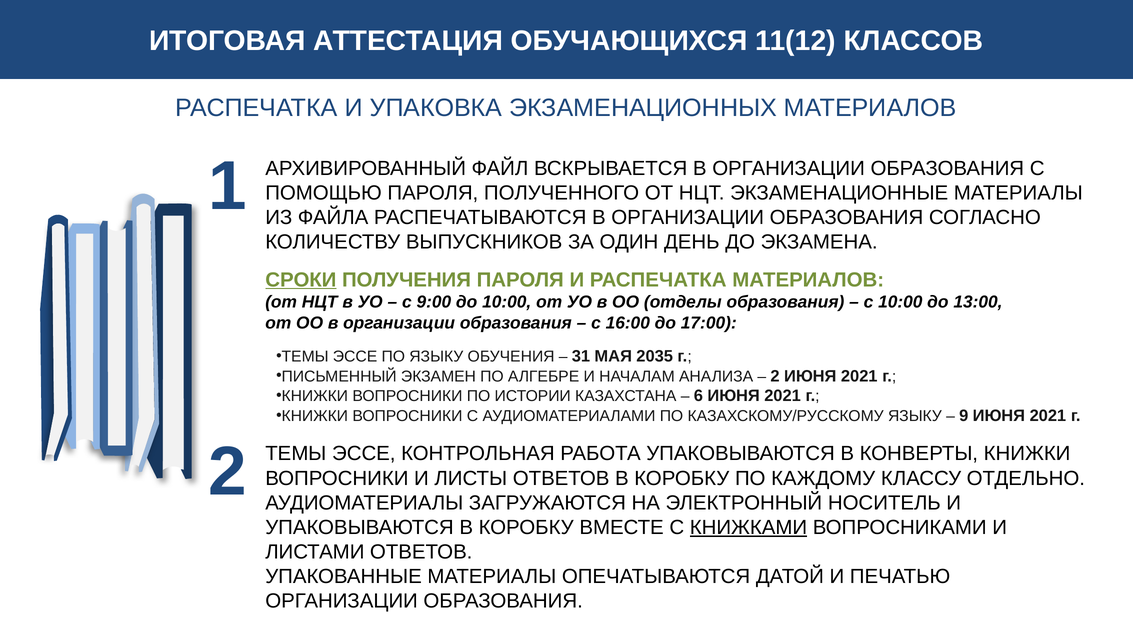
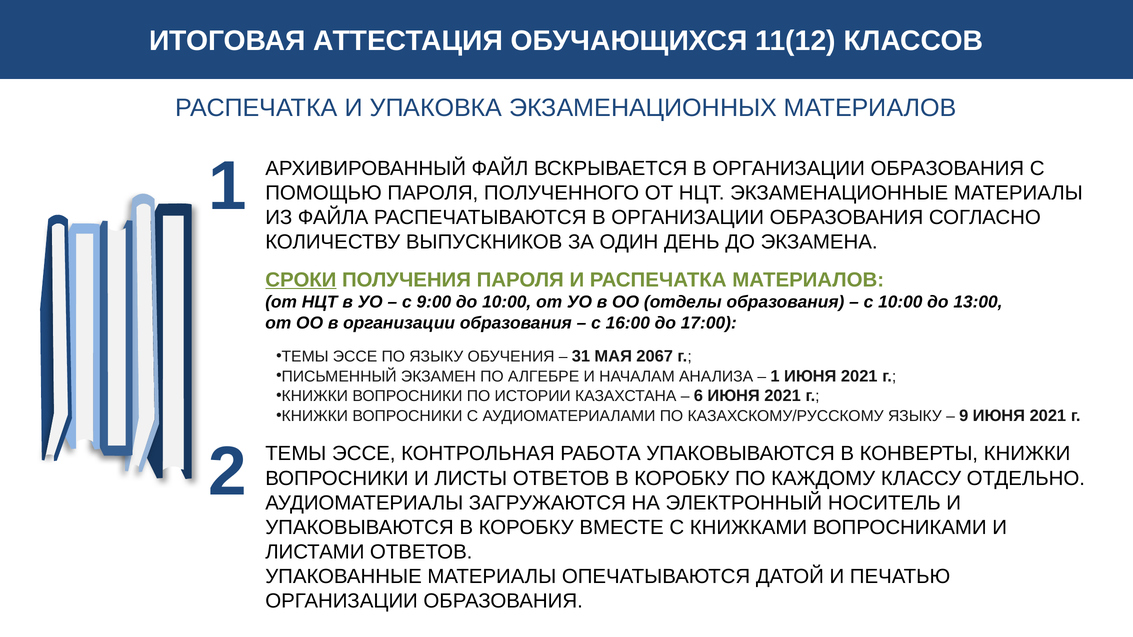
2035: 2035 -> 2067
2 at (775, 376): 2 -> 1
КНИЖКАМИ underline: present -> none
